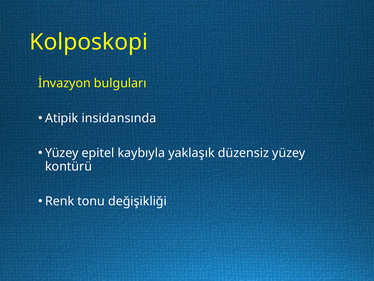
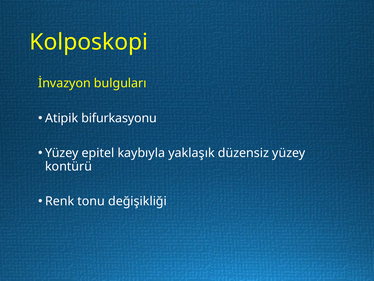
insidansında: insidansında -> bifurkasyonu
